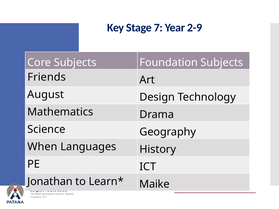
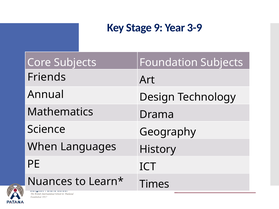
7: 7 -> 9
2-9: 2-9 -> 3-9
August: August -> Annual
Jonathan: Jonathan -> Nuances
Maike: Maike -> Times
